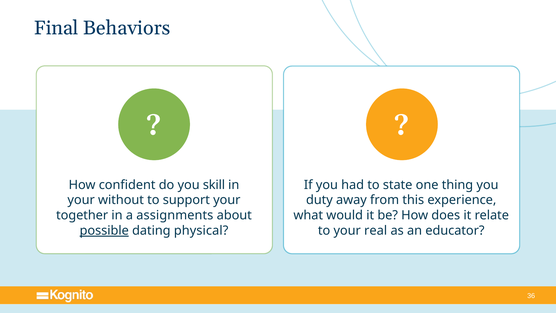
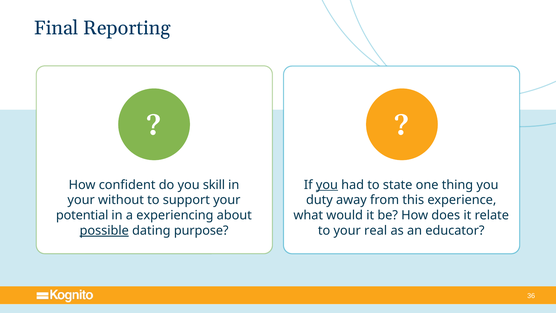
Behaviors: Behaviors -> Reporting
you at (327, 185) underline: none -> present
together: together -> potential
assignments: assignments -> experiencing
physical: physical -> purpose
